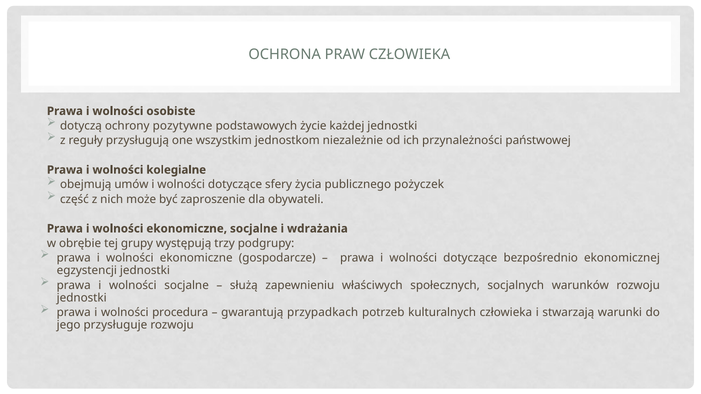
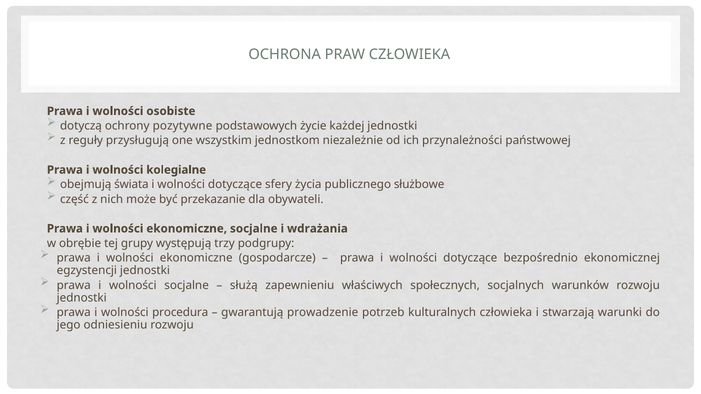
umów: umów -> świata
pożyczek: pożyczek -> służbowe
zaproszenie: zaproszenie -> przekazanie
przypadkach: przypadkach -> prowadzenie
przysługuje: przysługuje -> odniesieniu
